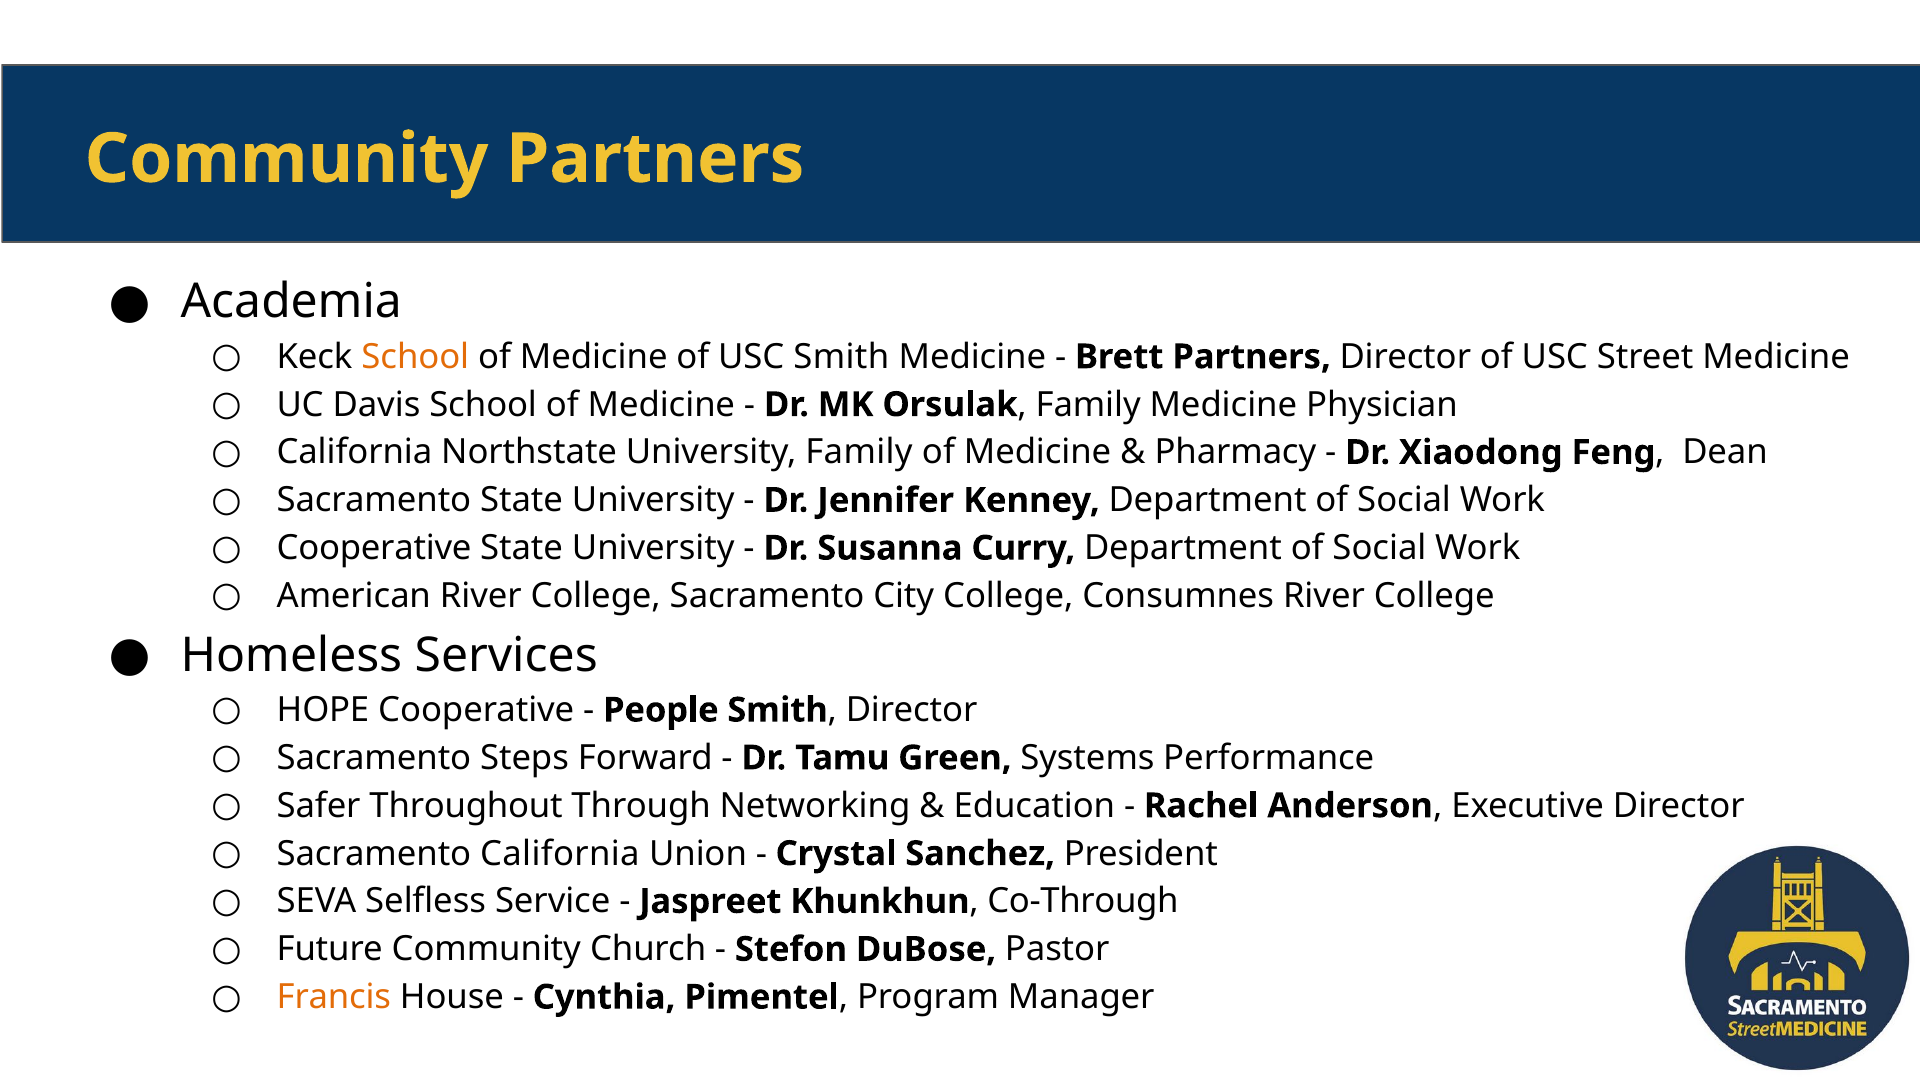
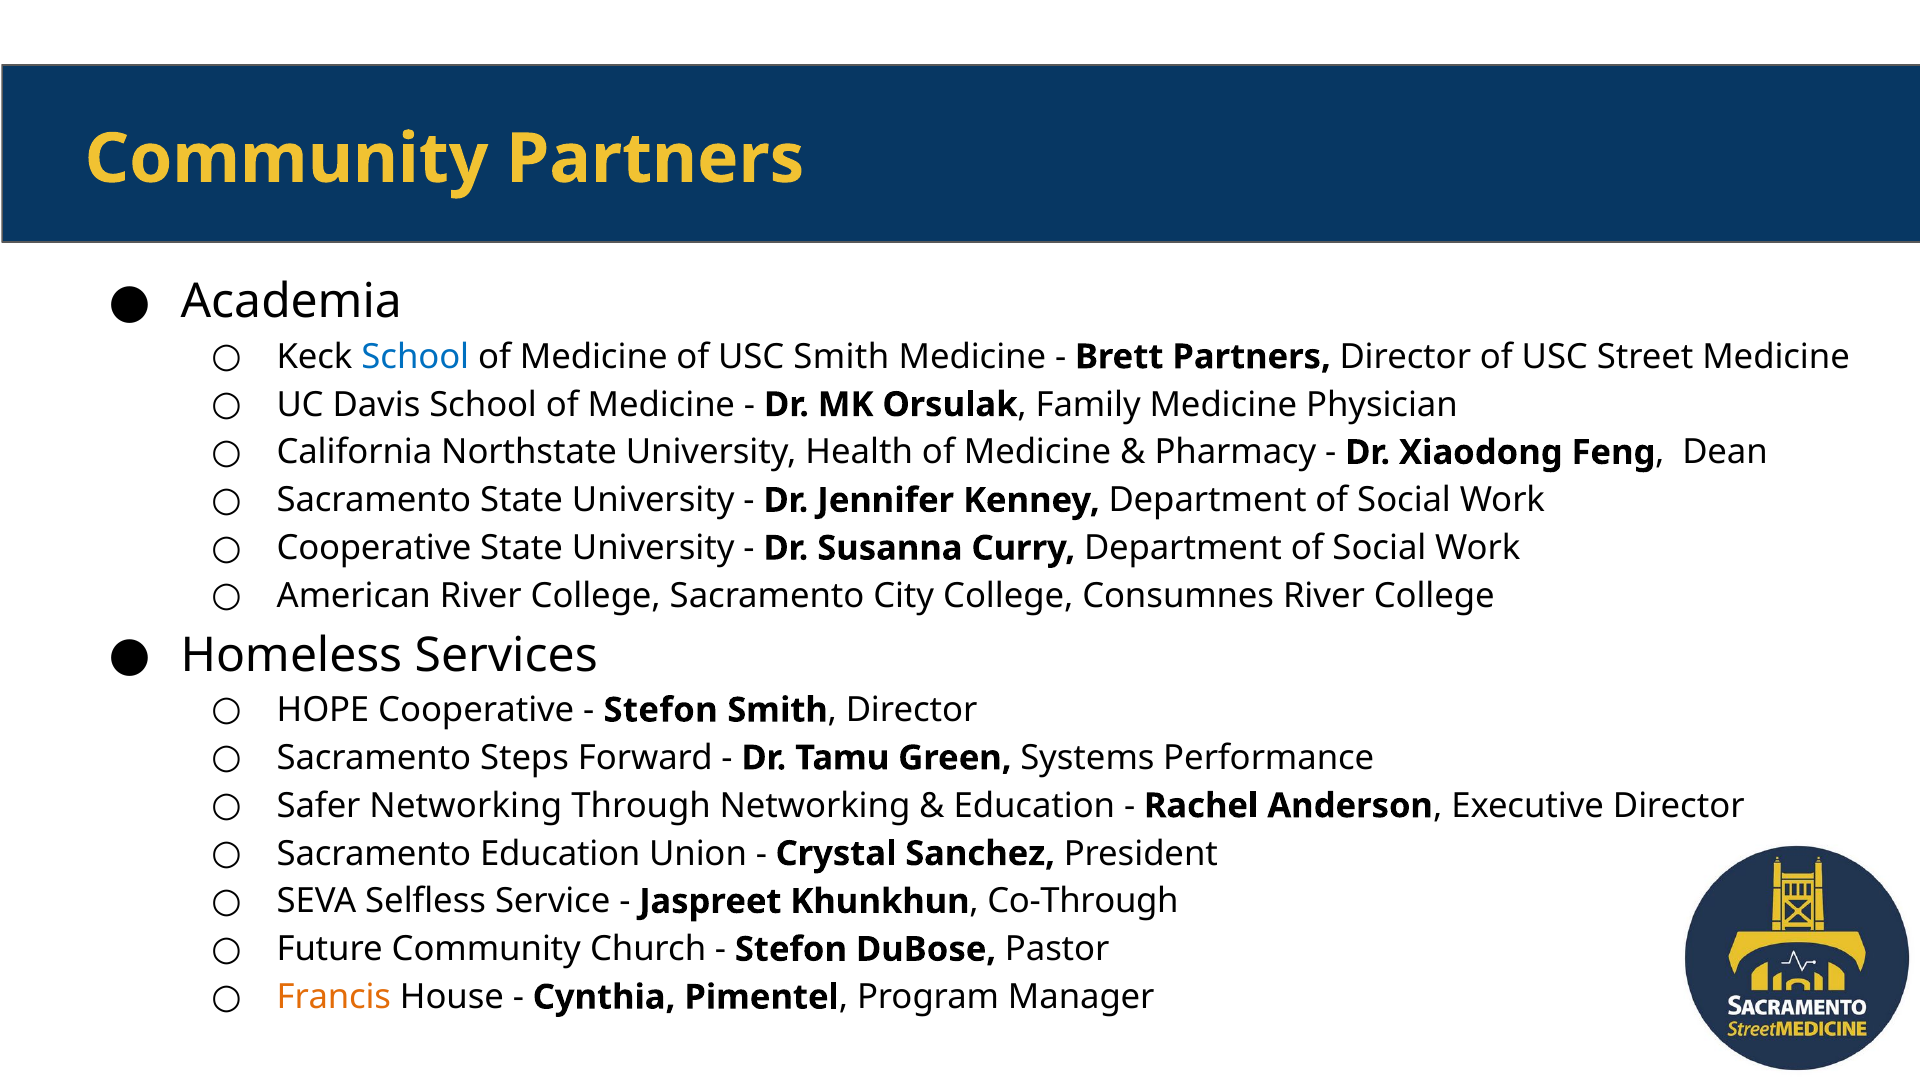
School at (415, 357) colour: orange -> blue
University Family: Family -> Health
People at (661, 710): People -> Stefon
Safer Throughout: Throughout -> Networking
Sacramento California: California -> Education
